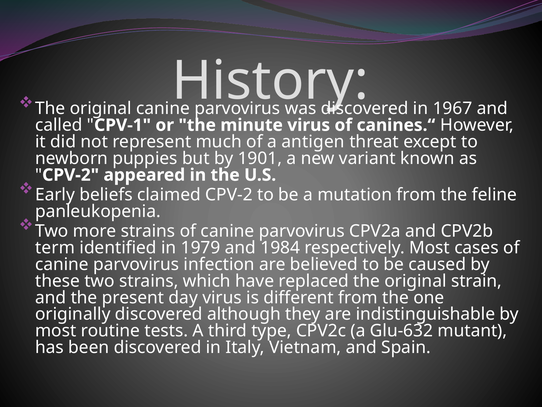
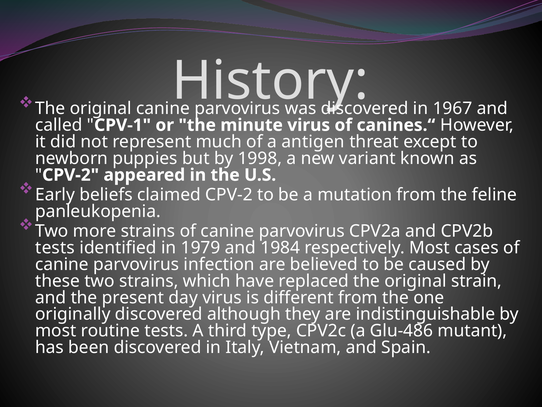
1901: 1901 -> 1998
term at (55, 247): term -> tests
Glu-632: Glu-632 -> Glu-486
